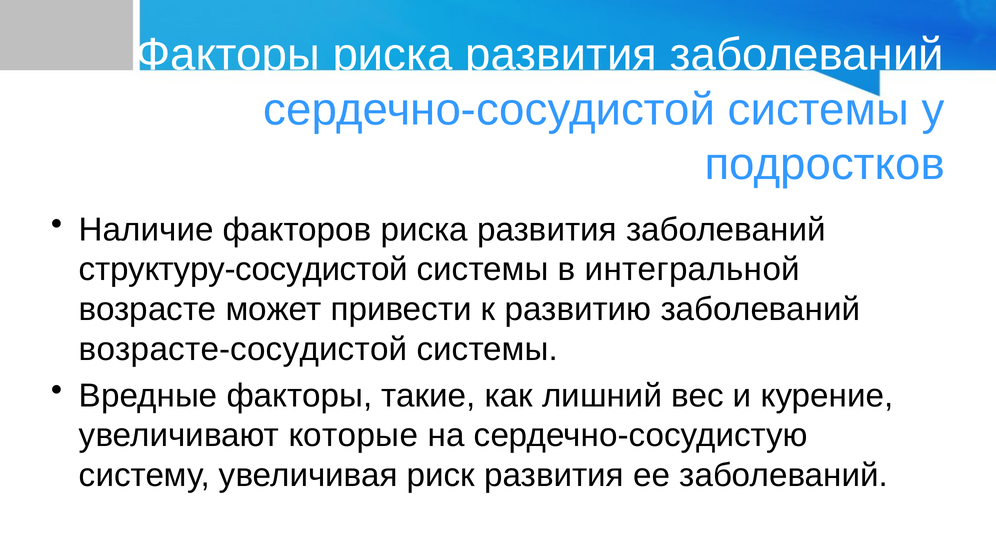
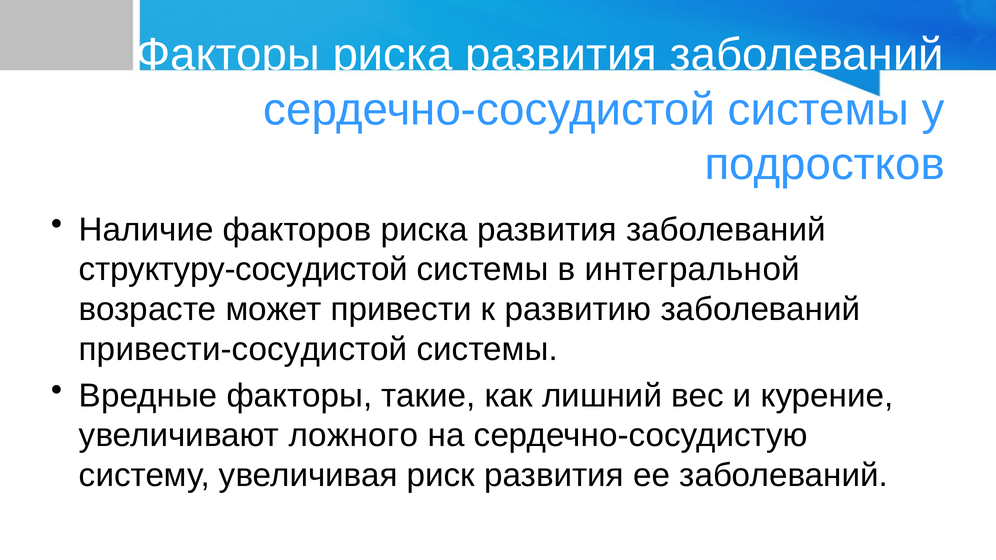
возрасте-сосудистой: возрасте-сосудистой -> привести-сосудистой
которые: которые -> ложного
